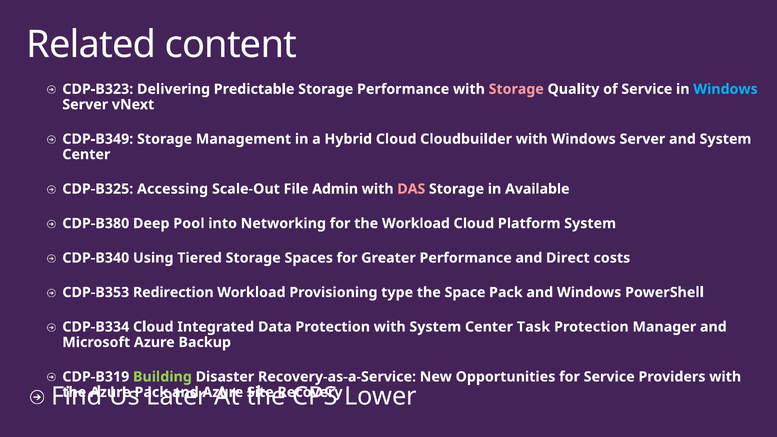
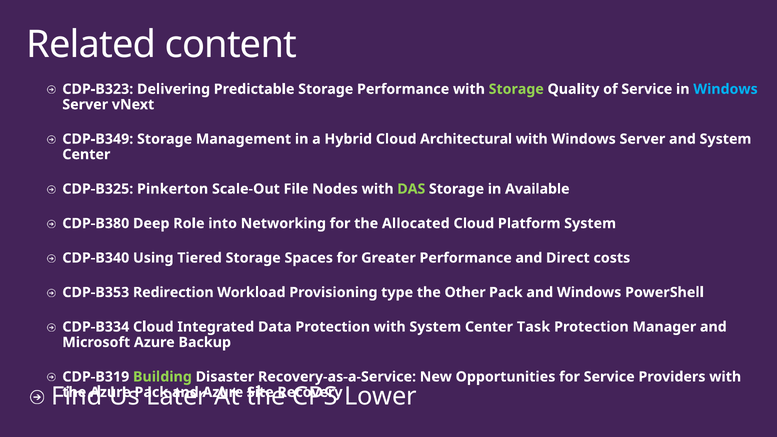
Storage at (516, 89) colour: pink -> light green
Cloudbuilder: Cloudbuilder -> Architectural
Accessing: Accessing -> Pinkerton
Admin: Admin -> Nodes
DAS colour: pink -> light green
Pool: Pool -> Role
the Workload: Workload -> Allocated
Space: Space -> Other
